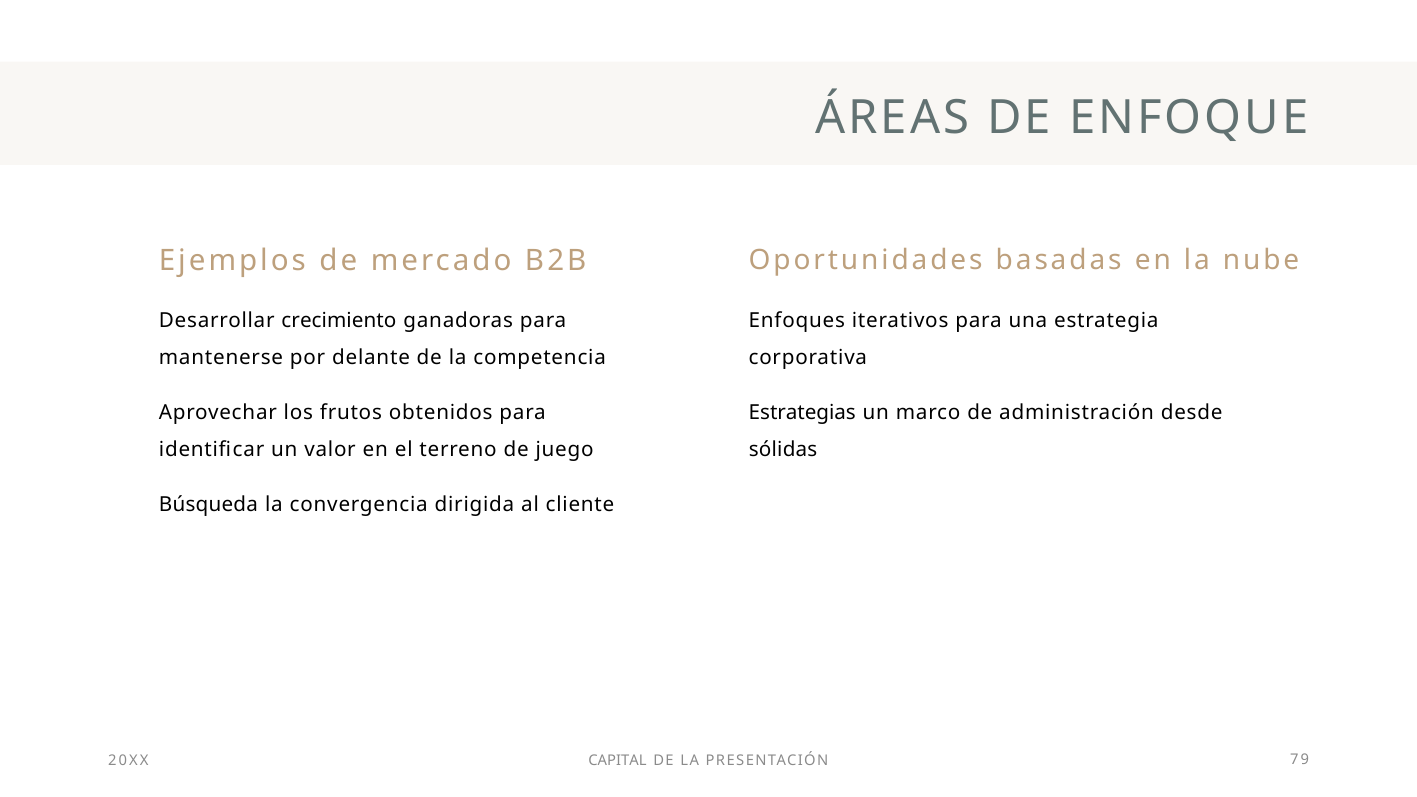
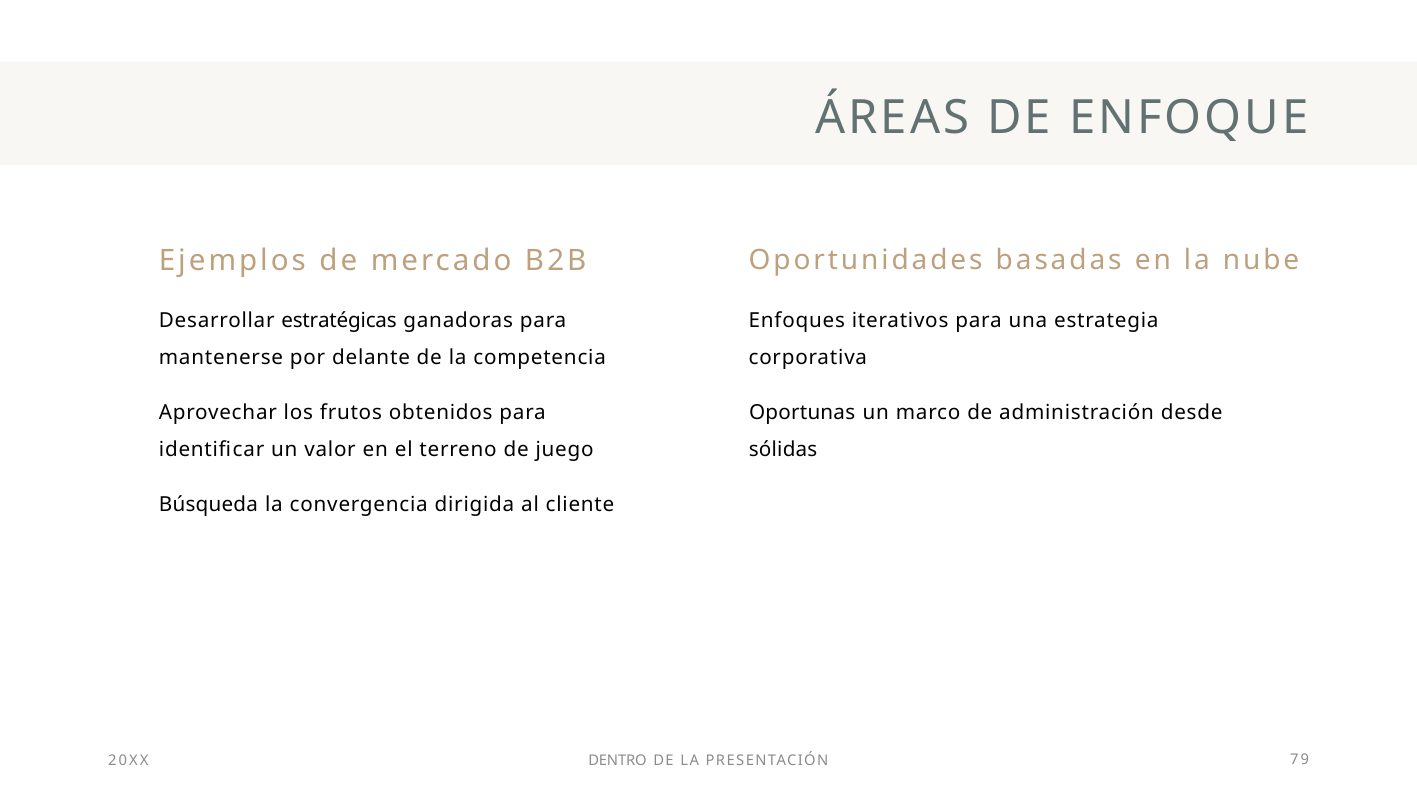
crecimiento: crecimiento -> estratégicas
Estrategias: Estrategias -> Oportunas
CAPITAL: CAPITAL -> DENTRO
